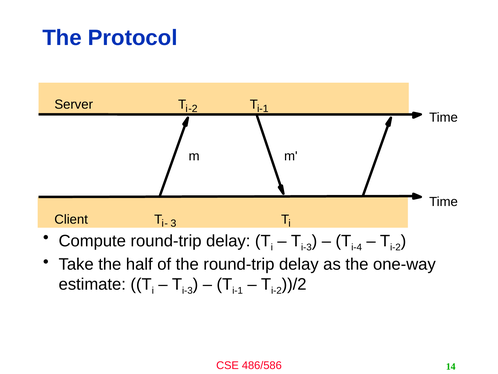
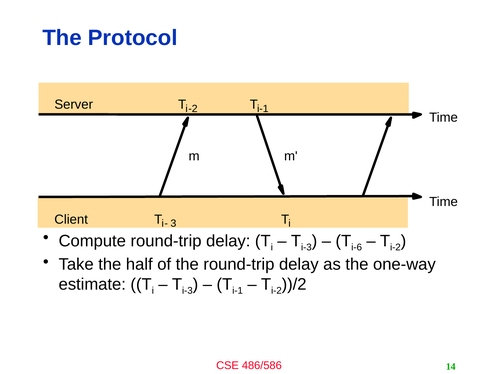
i-4: i-4 -> i-6
